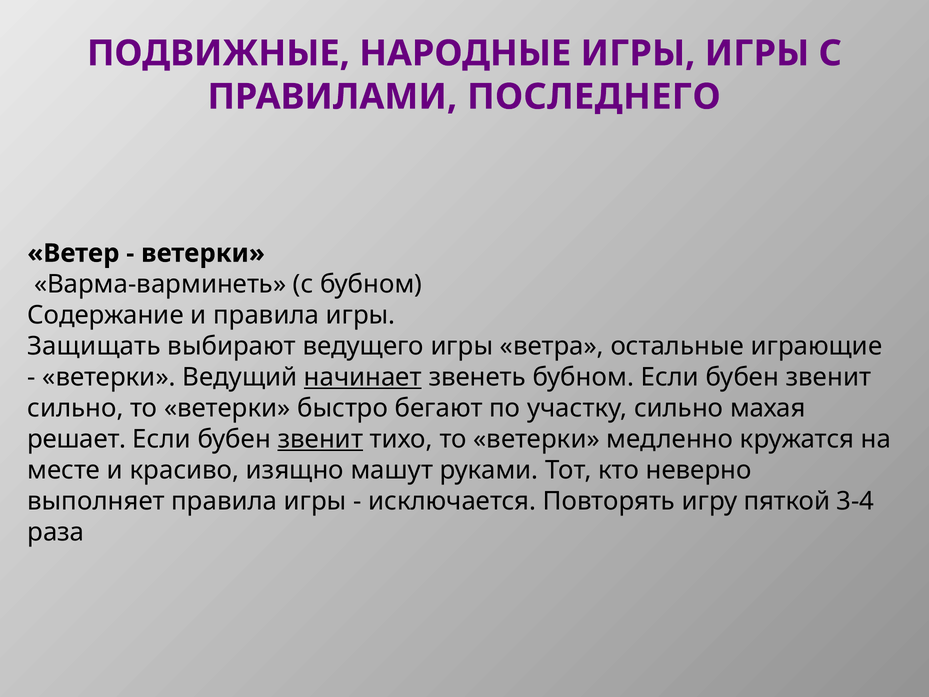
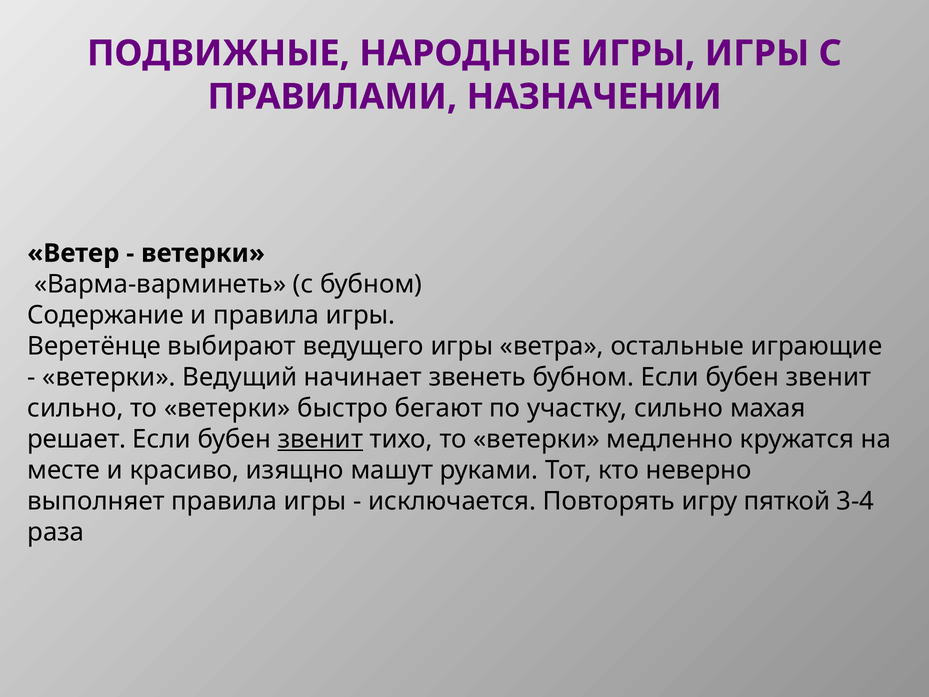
ПОСЛЕДНЕГО: ПОСЛЕДНЕГО -> НАЗНАЧЕНИИ
Защищать: Защищать -> Веретёнце
начинает underline: present -> none
